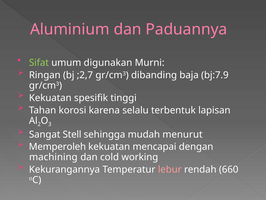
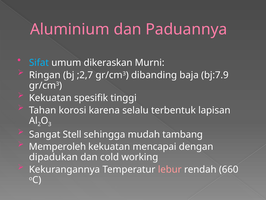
Sifat colour: light green -> light blue
digunakan: digunakan -> dikeraskan
menurut: menurut -> tambang
machining: machining -> dipadukan
